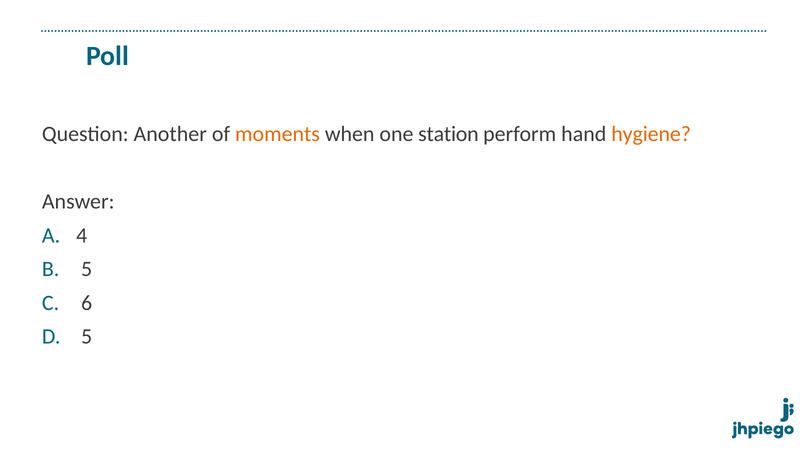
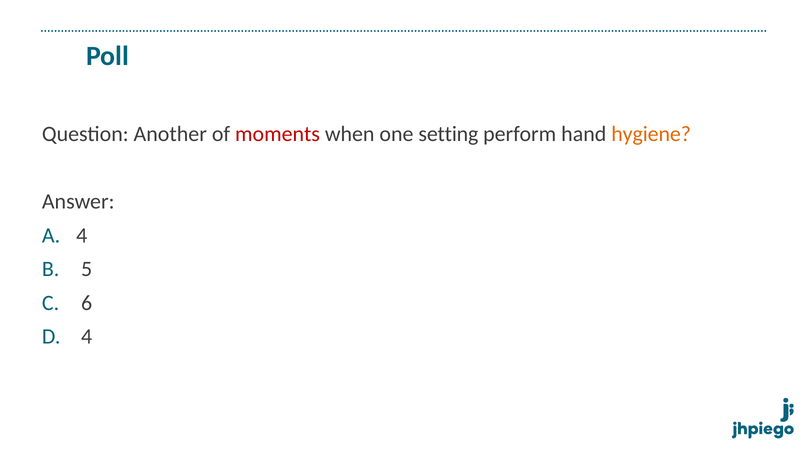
moments colour: orange -> red
station: station -> setting
5 at (87, 337): 5 -> 4
